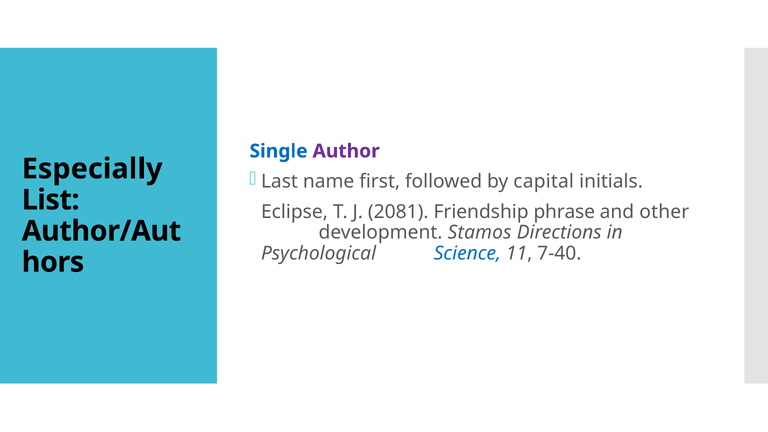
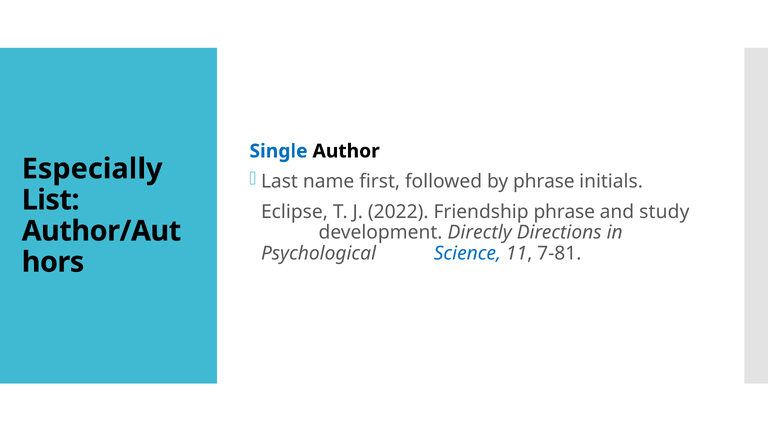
Author colour: purple -> black
by capital: capital -> phrase
2081: 2081 -> 2022
other: other -> study
Stamos: Stamos -> Directly
7-40: 7-40 -> 7-81
